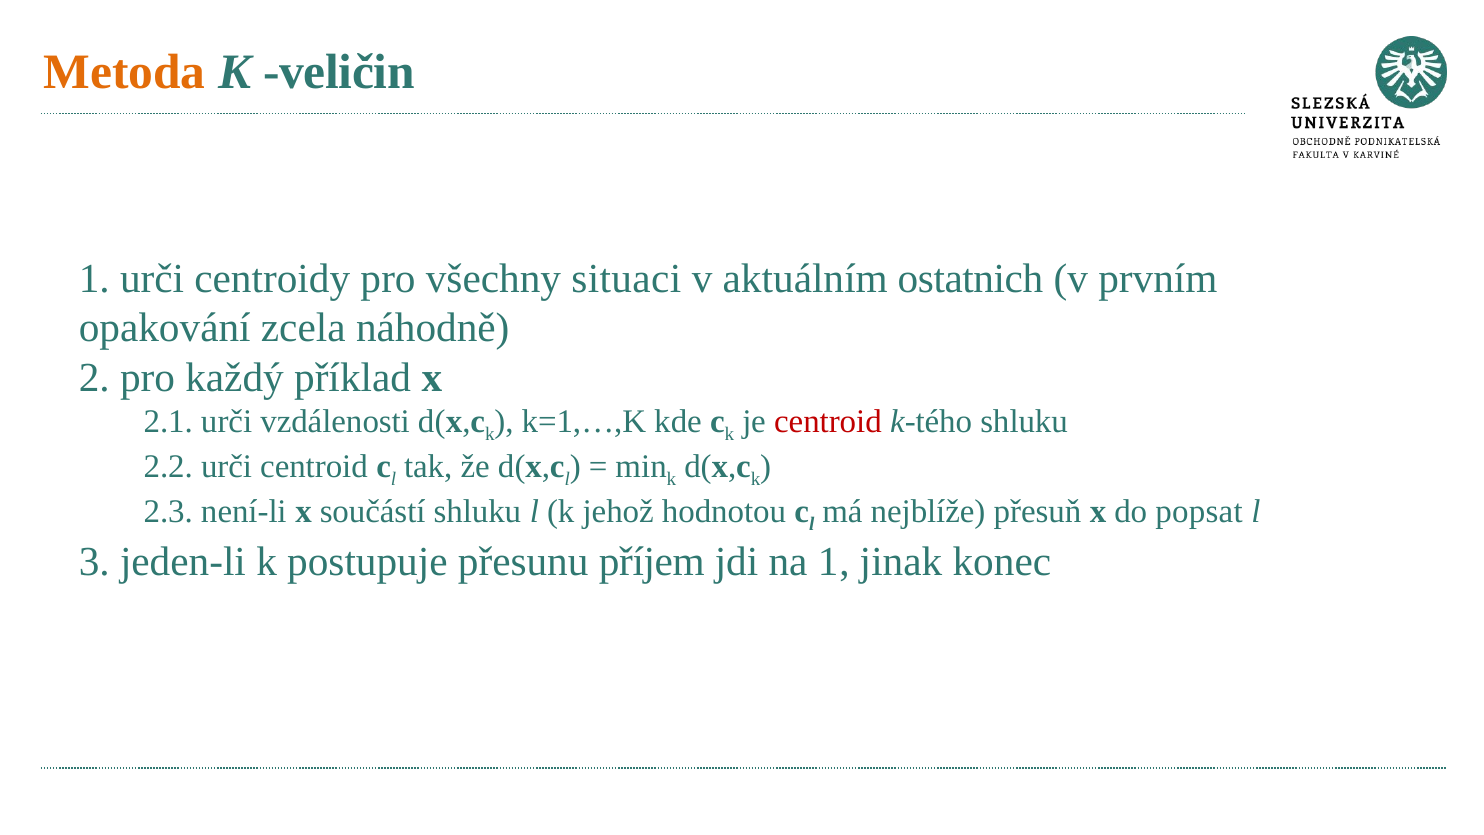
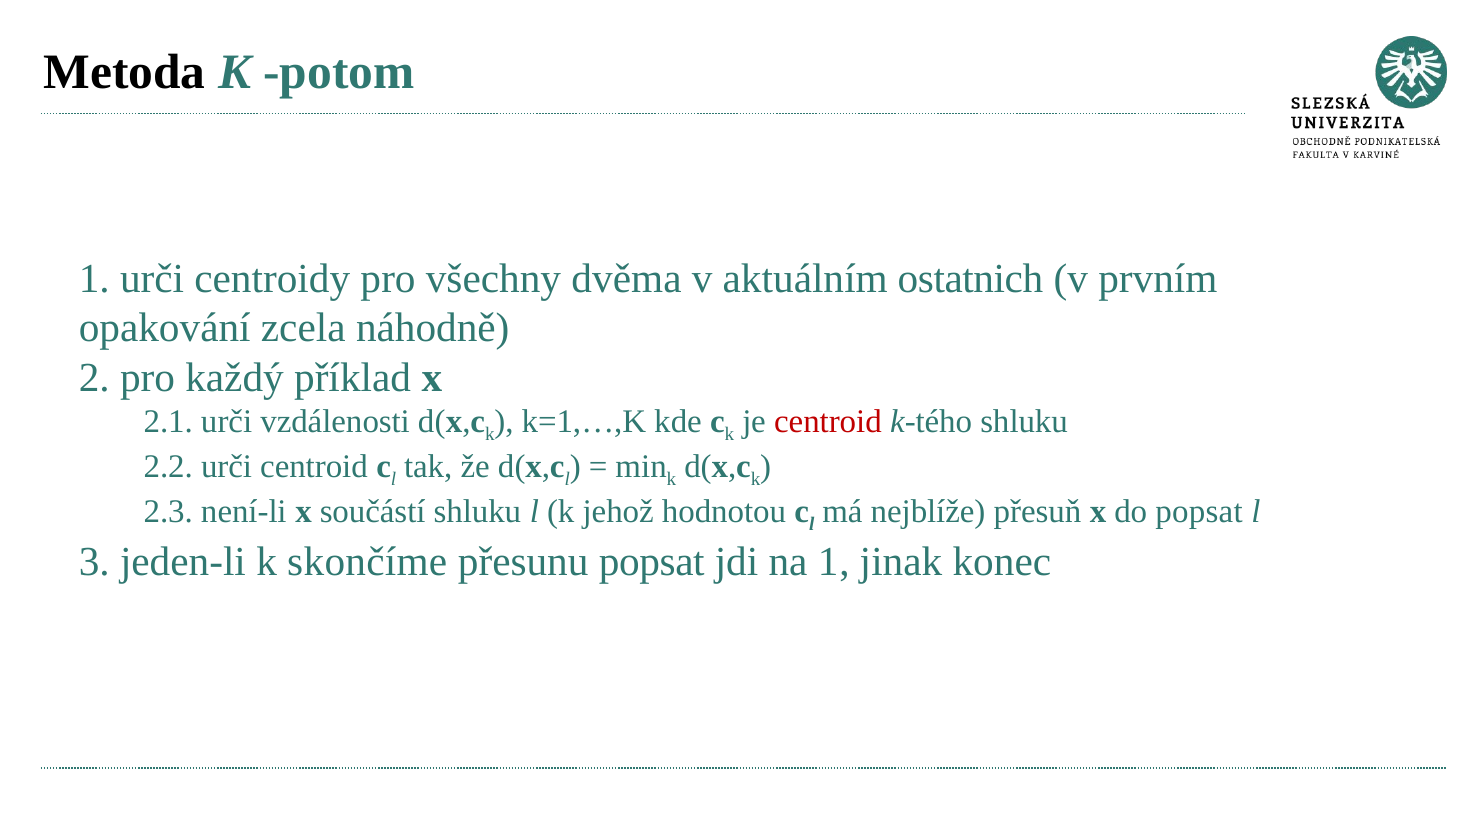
Metoda colour: orange -> black
veličin: veličin -> potom
situaci: situaci -> dvěma
postupuje: postupuje -> skončíme
přesunu příjem: příjem -> popsat
